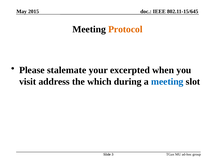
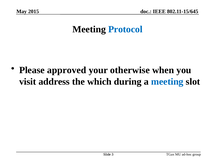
Protocol colour: orange -> blue
stalemate: stalemate -> approved
excerpted: excerpted -> otherwise
